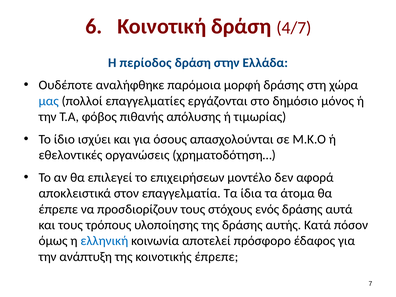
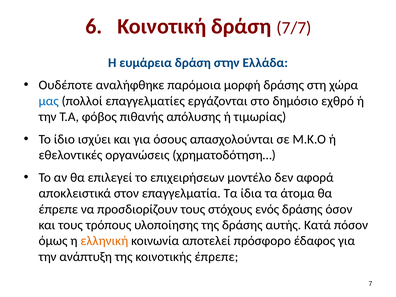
4/7: 4/7 -> 7/7
περίοδος: περίοδος -> ευμάρεια
μόνος: μόνος -> εχθρό
αυτά: αυτά -> όσον
ελληνική colour: blue -> orange
